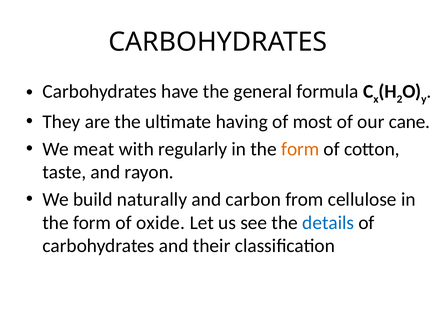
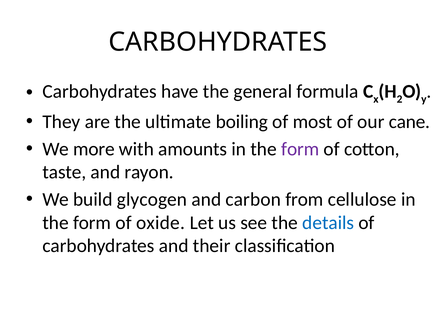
having: having -> boiling
meat: meat -> more
regularly: regularly -> amounts
form at (300, 149) colour: orange -> purple
naturally: naturally -> glycogen
